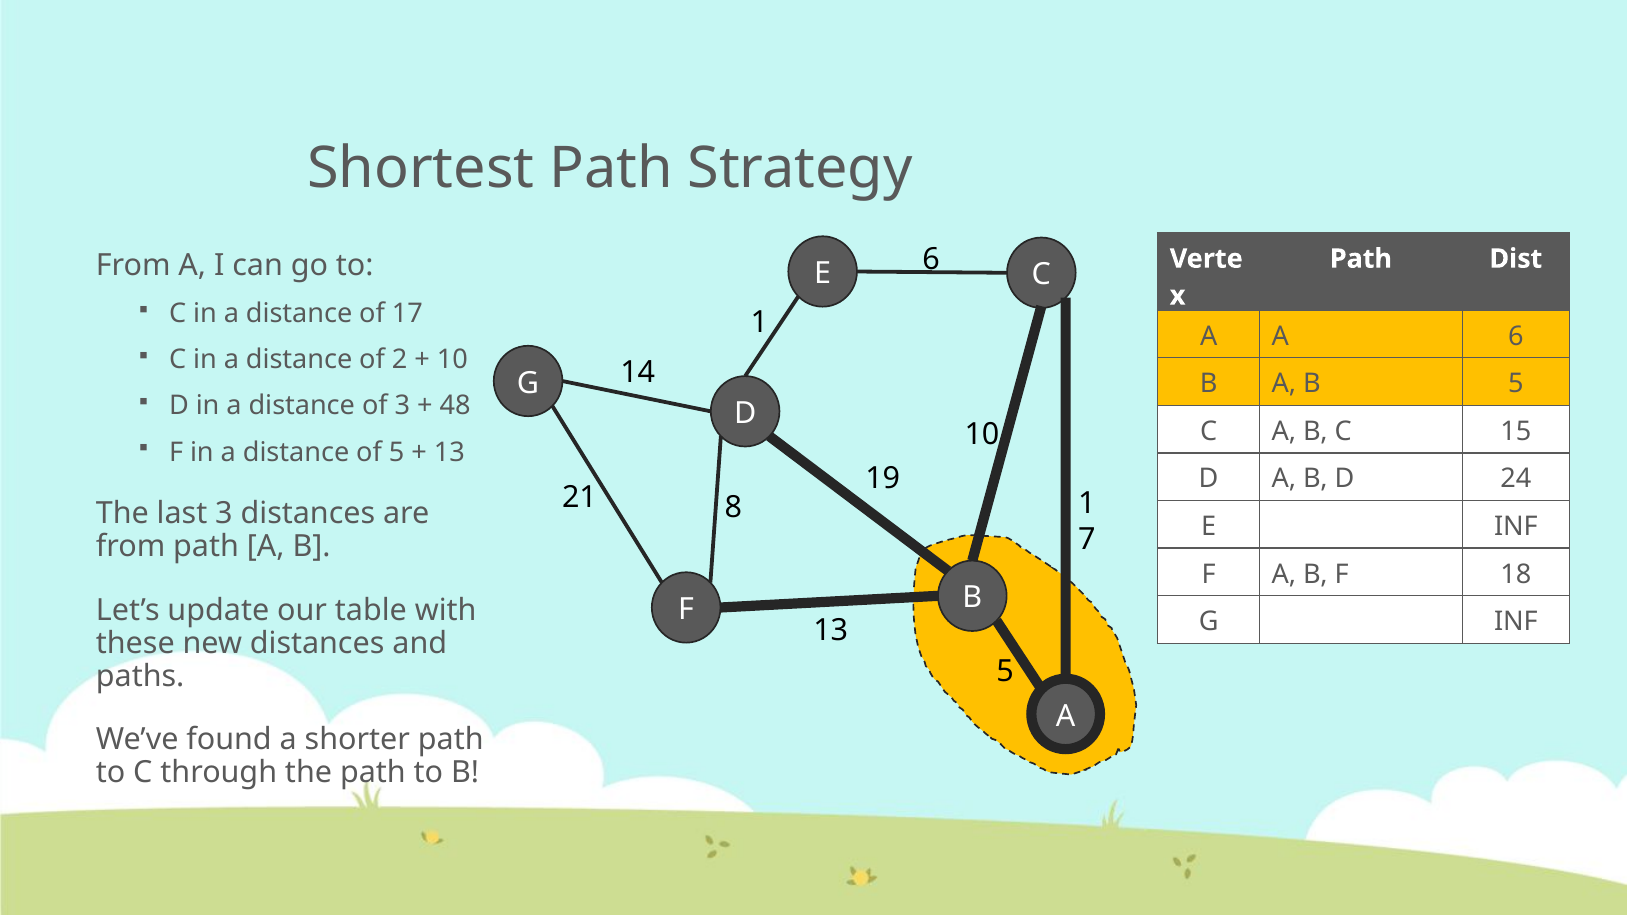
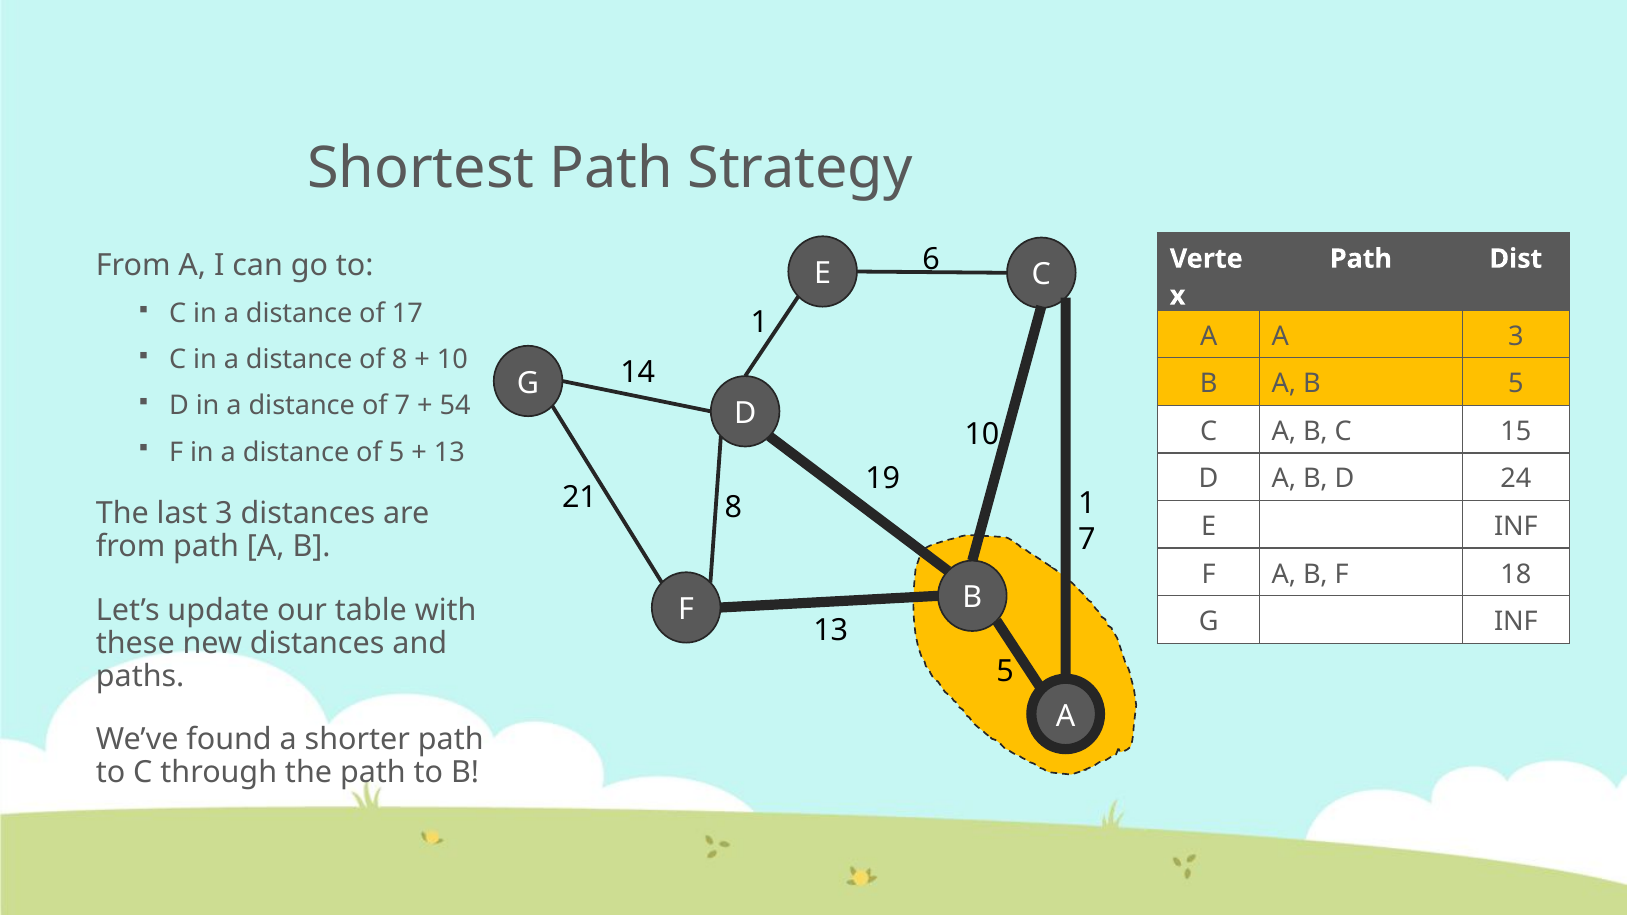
A 6: 6 -> 3
of 2: 2 -> 8
of 3: 3 -> 7
48: 48 -> 54
